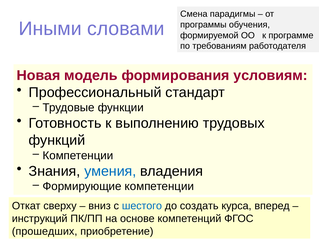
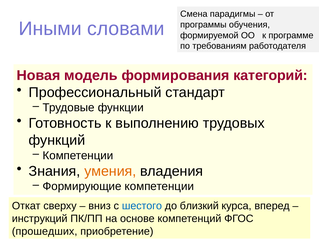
условиям: условиям -> категорий
умения colour: blue -> orange
создать: создать -> близкий
